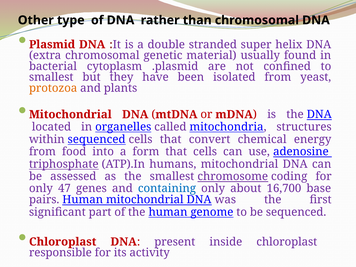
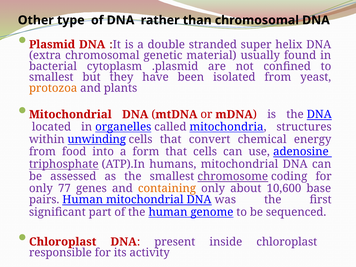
within sequenced: sequenced -> unwinding
47: 47 -> 77
containing colour: blue -> orange
16,700: 16,700 -> 10,600
